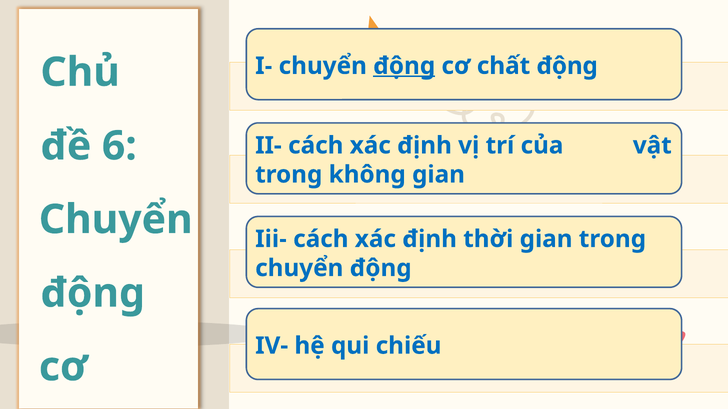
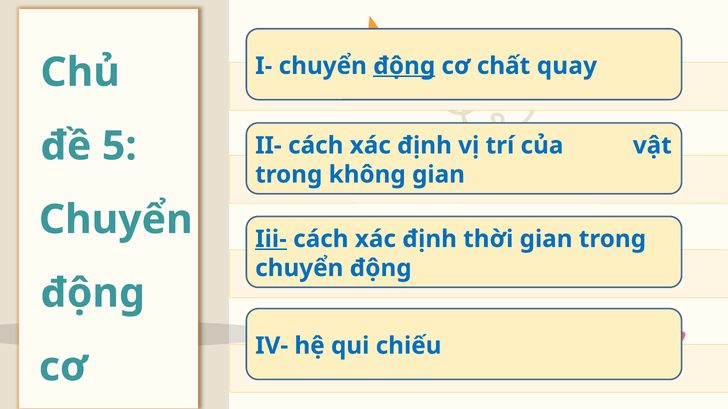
chất động: động -> quay
6: 6 -> 5
Iii- underline: none -> present
